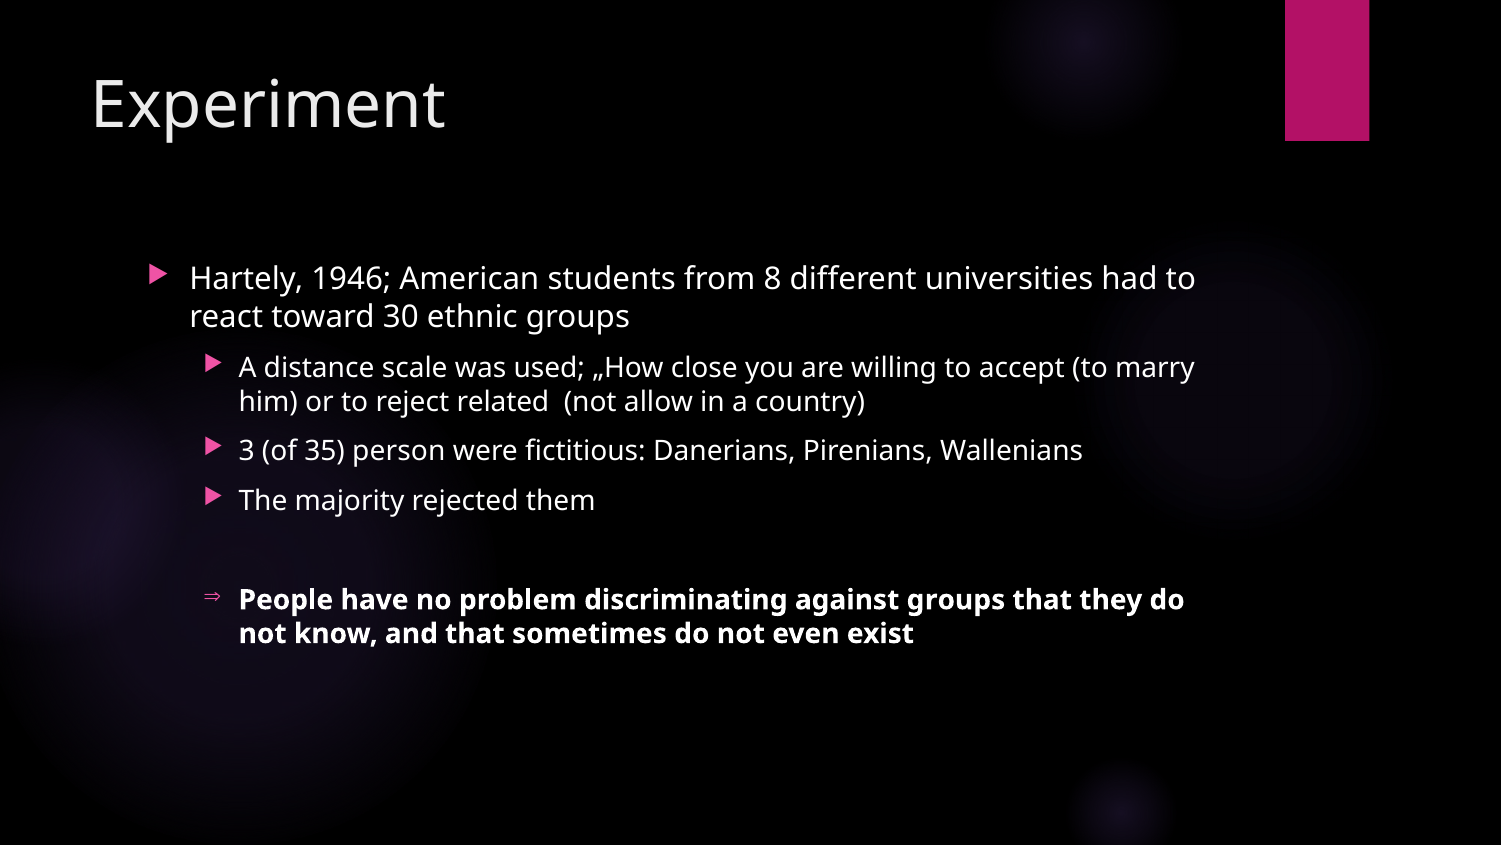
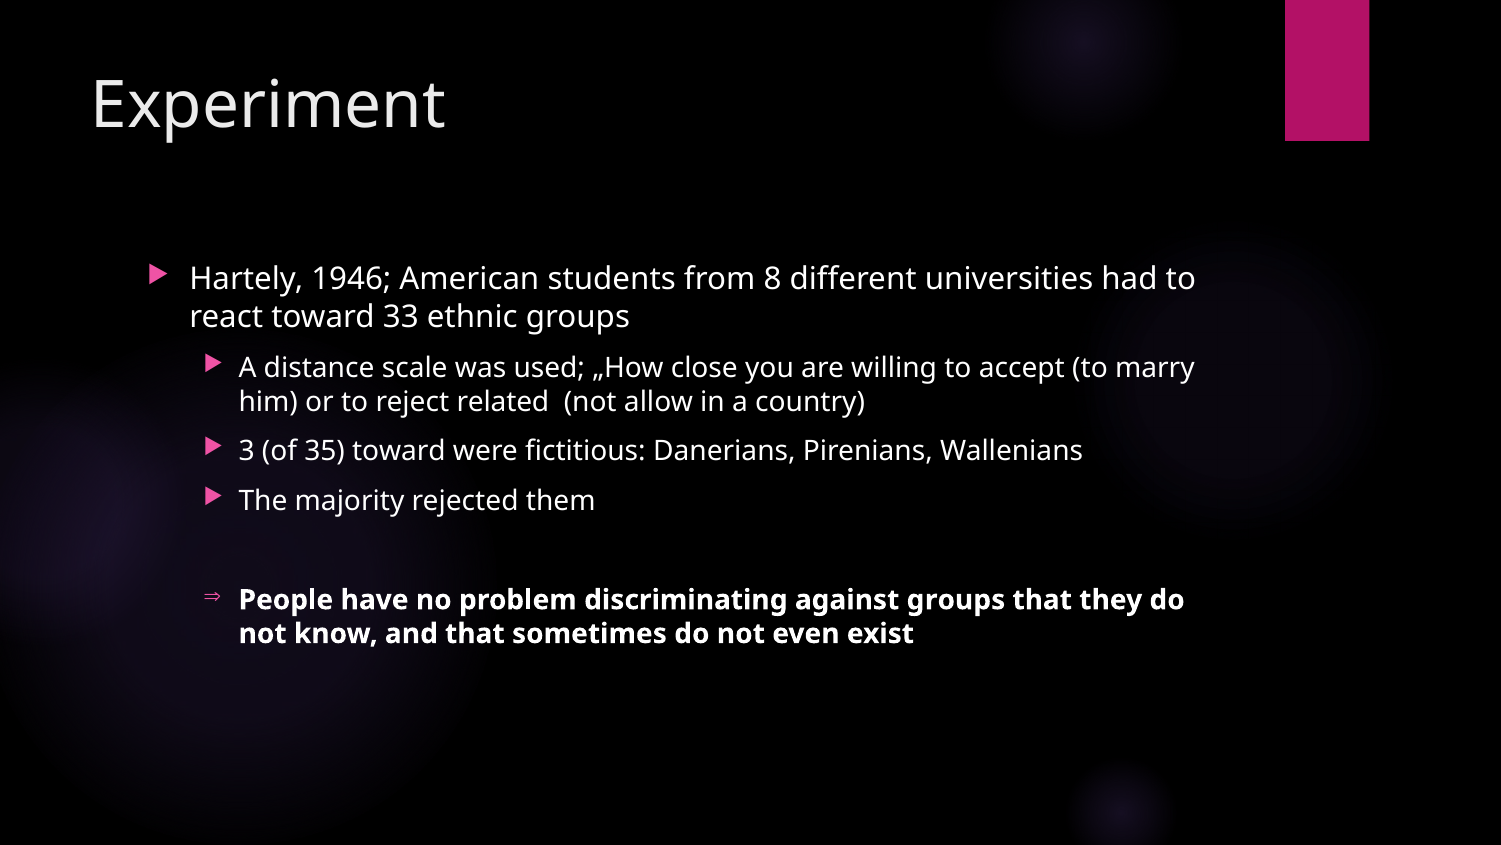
30: 30 -> 33
35 person: person -> toward
